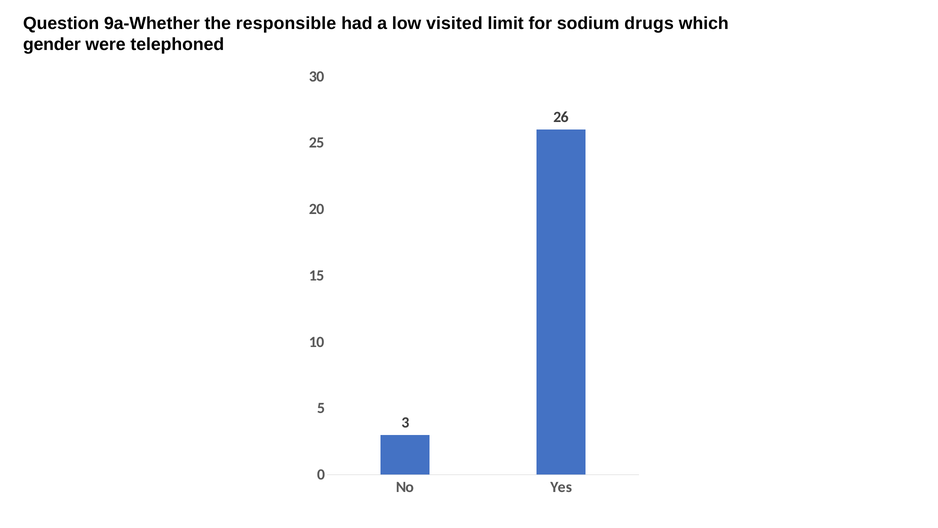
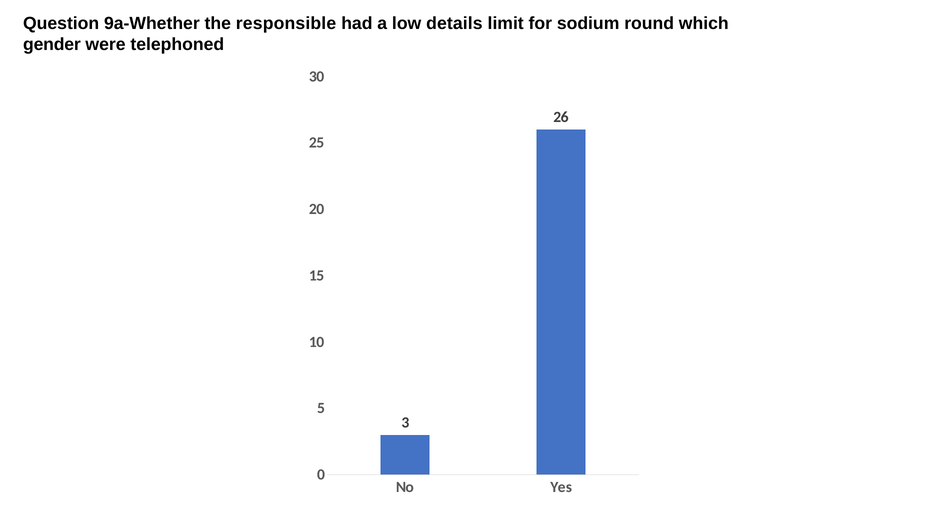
visited: visited -> details
drugs: drugs -> round
